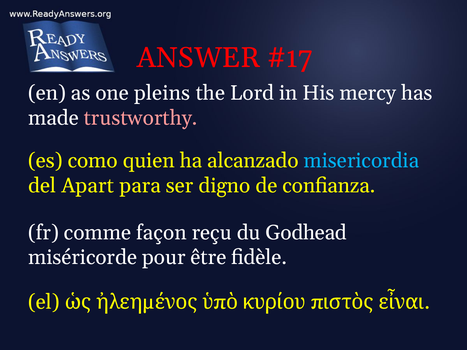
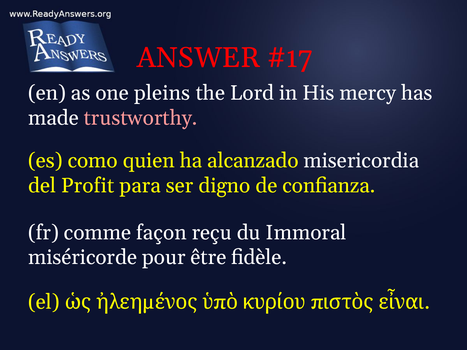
misericordia colour: light blue -> white
Apart: Apart -> Profit
Godhead: Godhead -> Immoral
